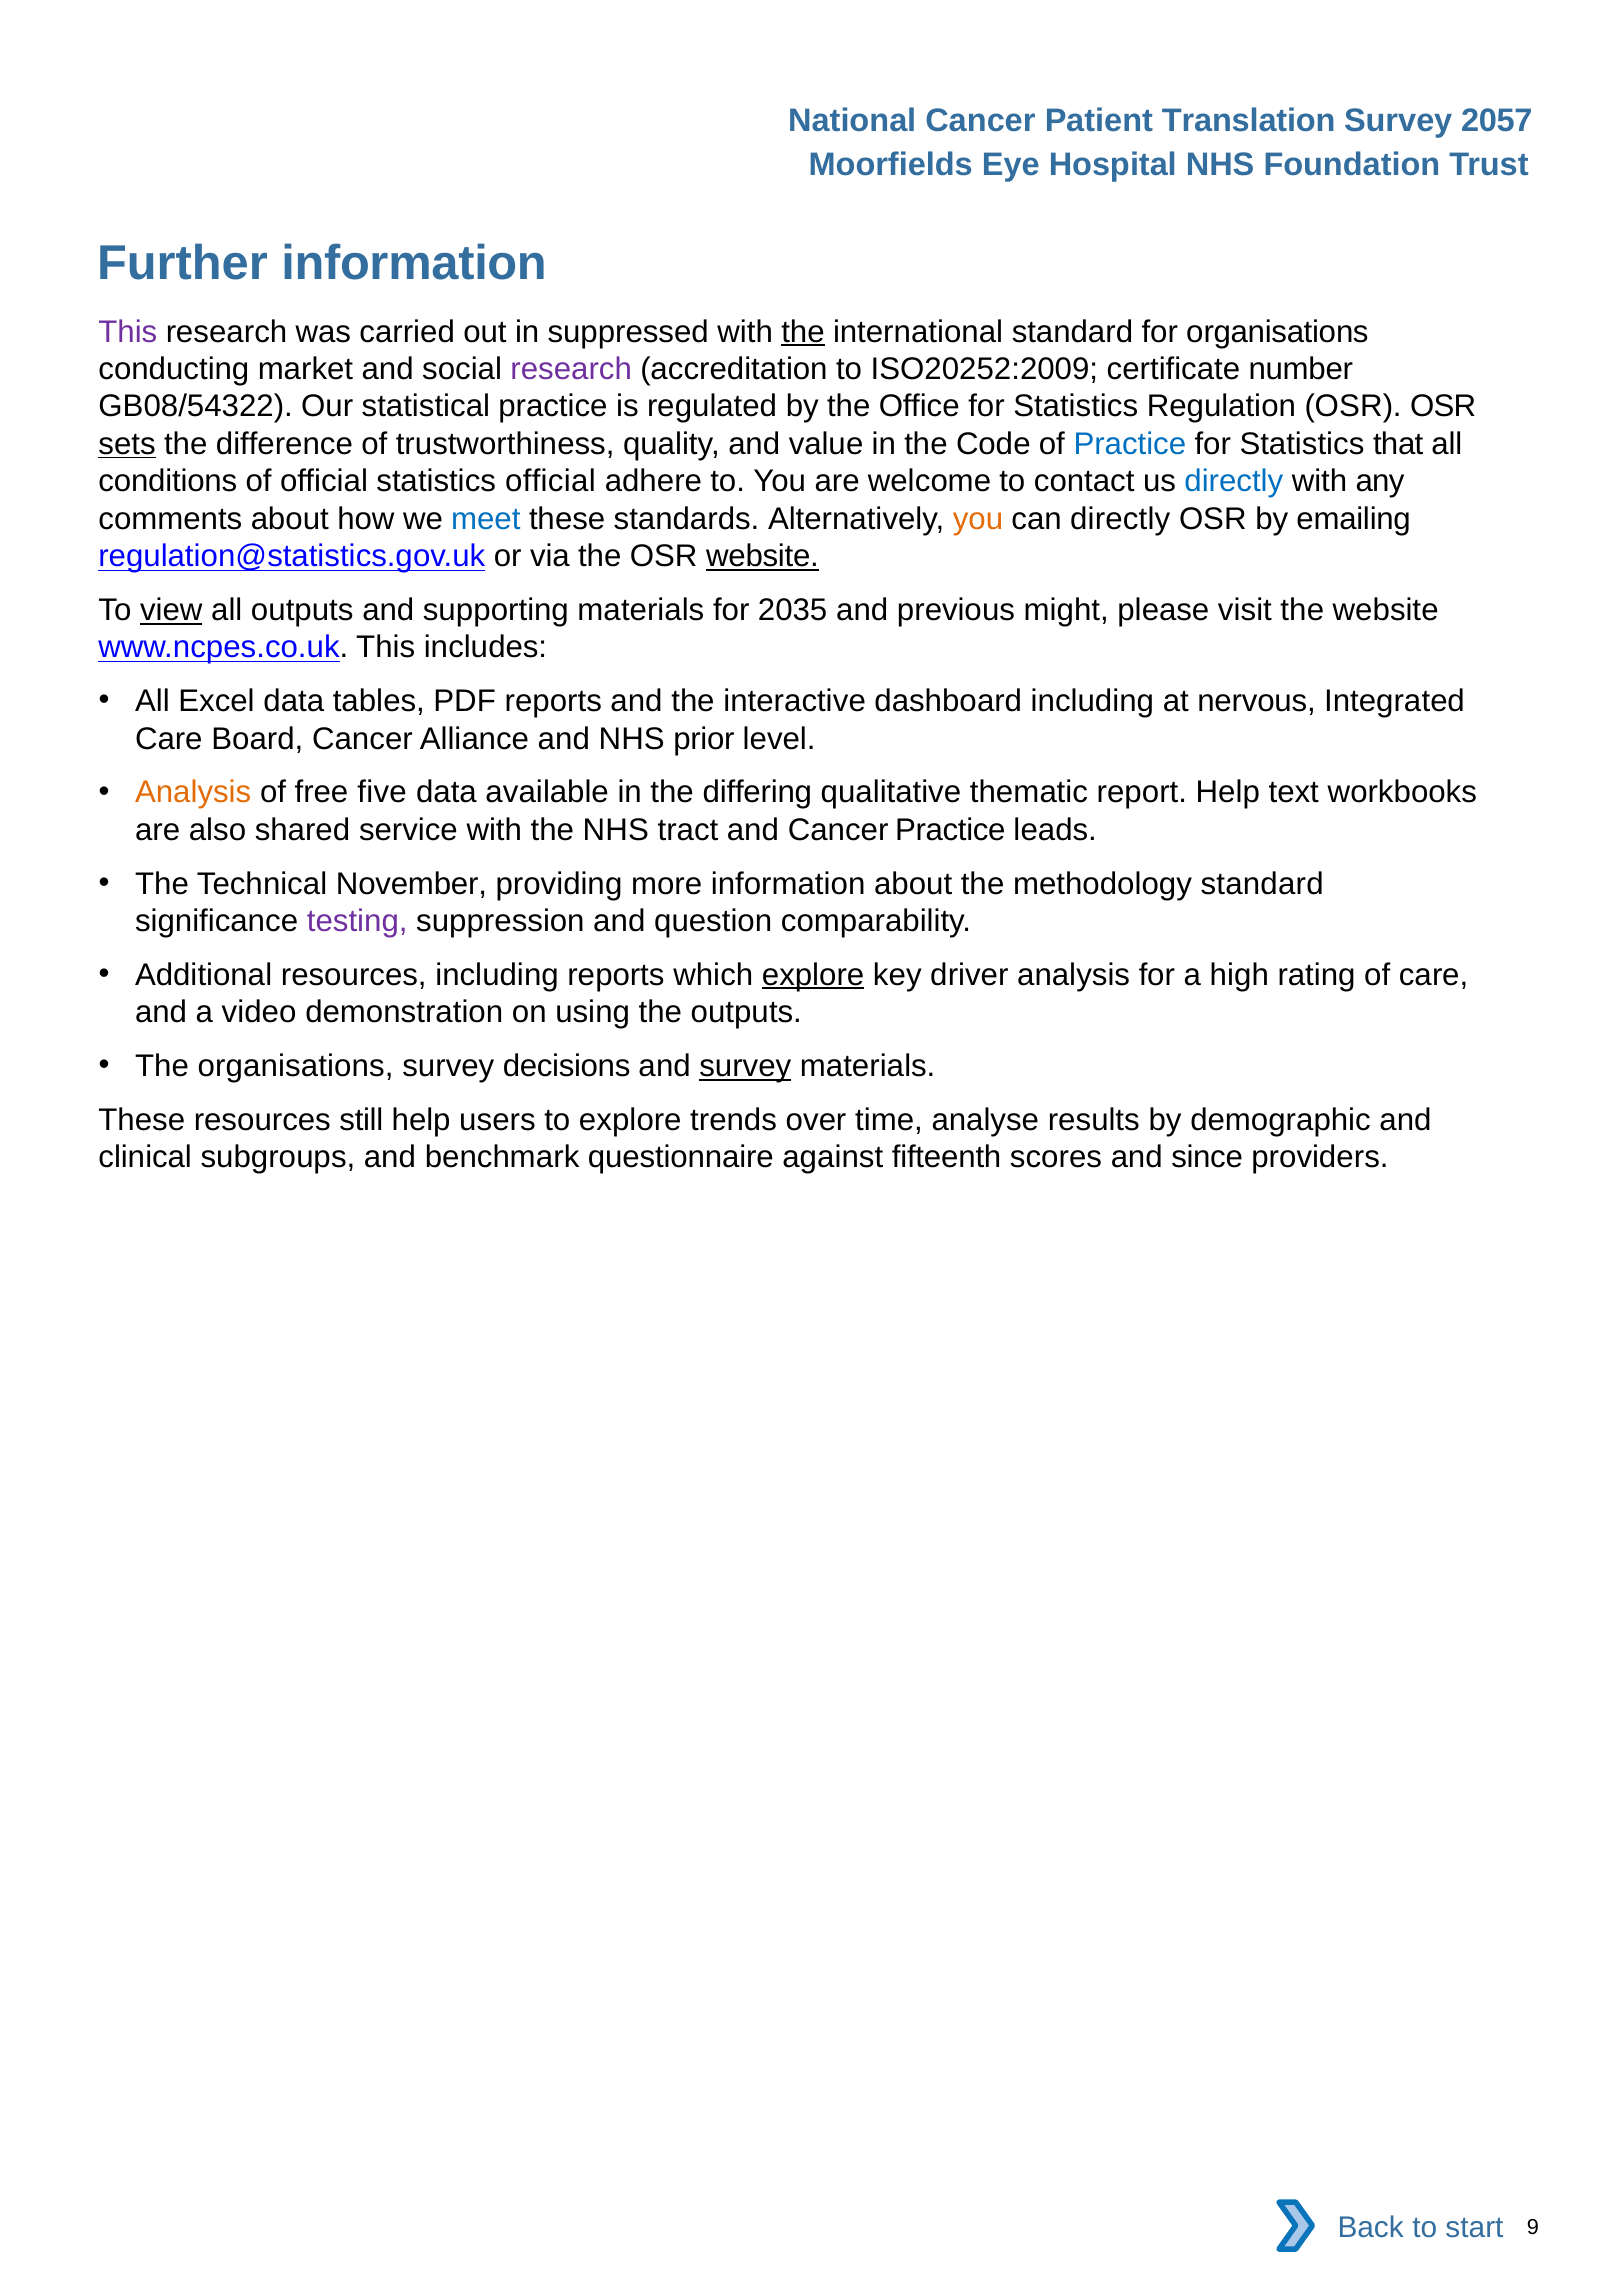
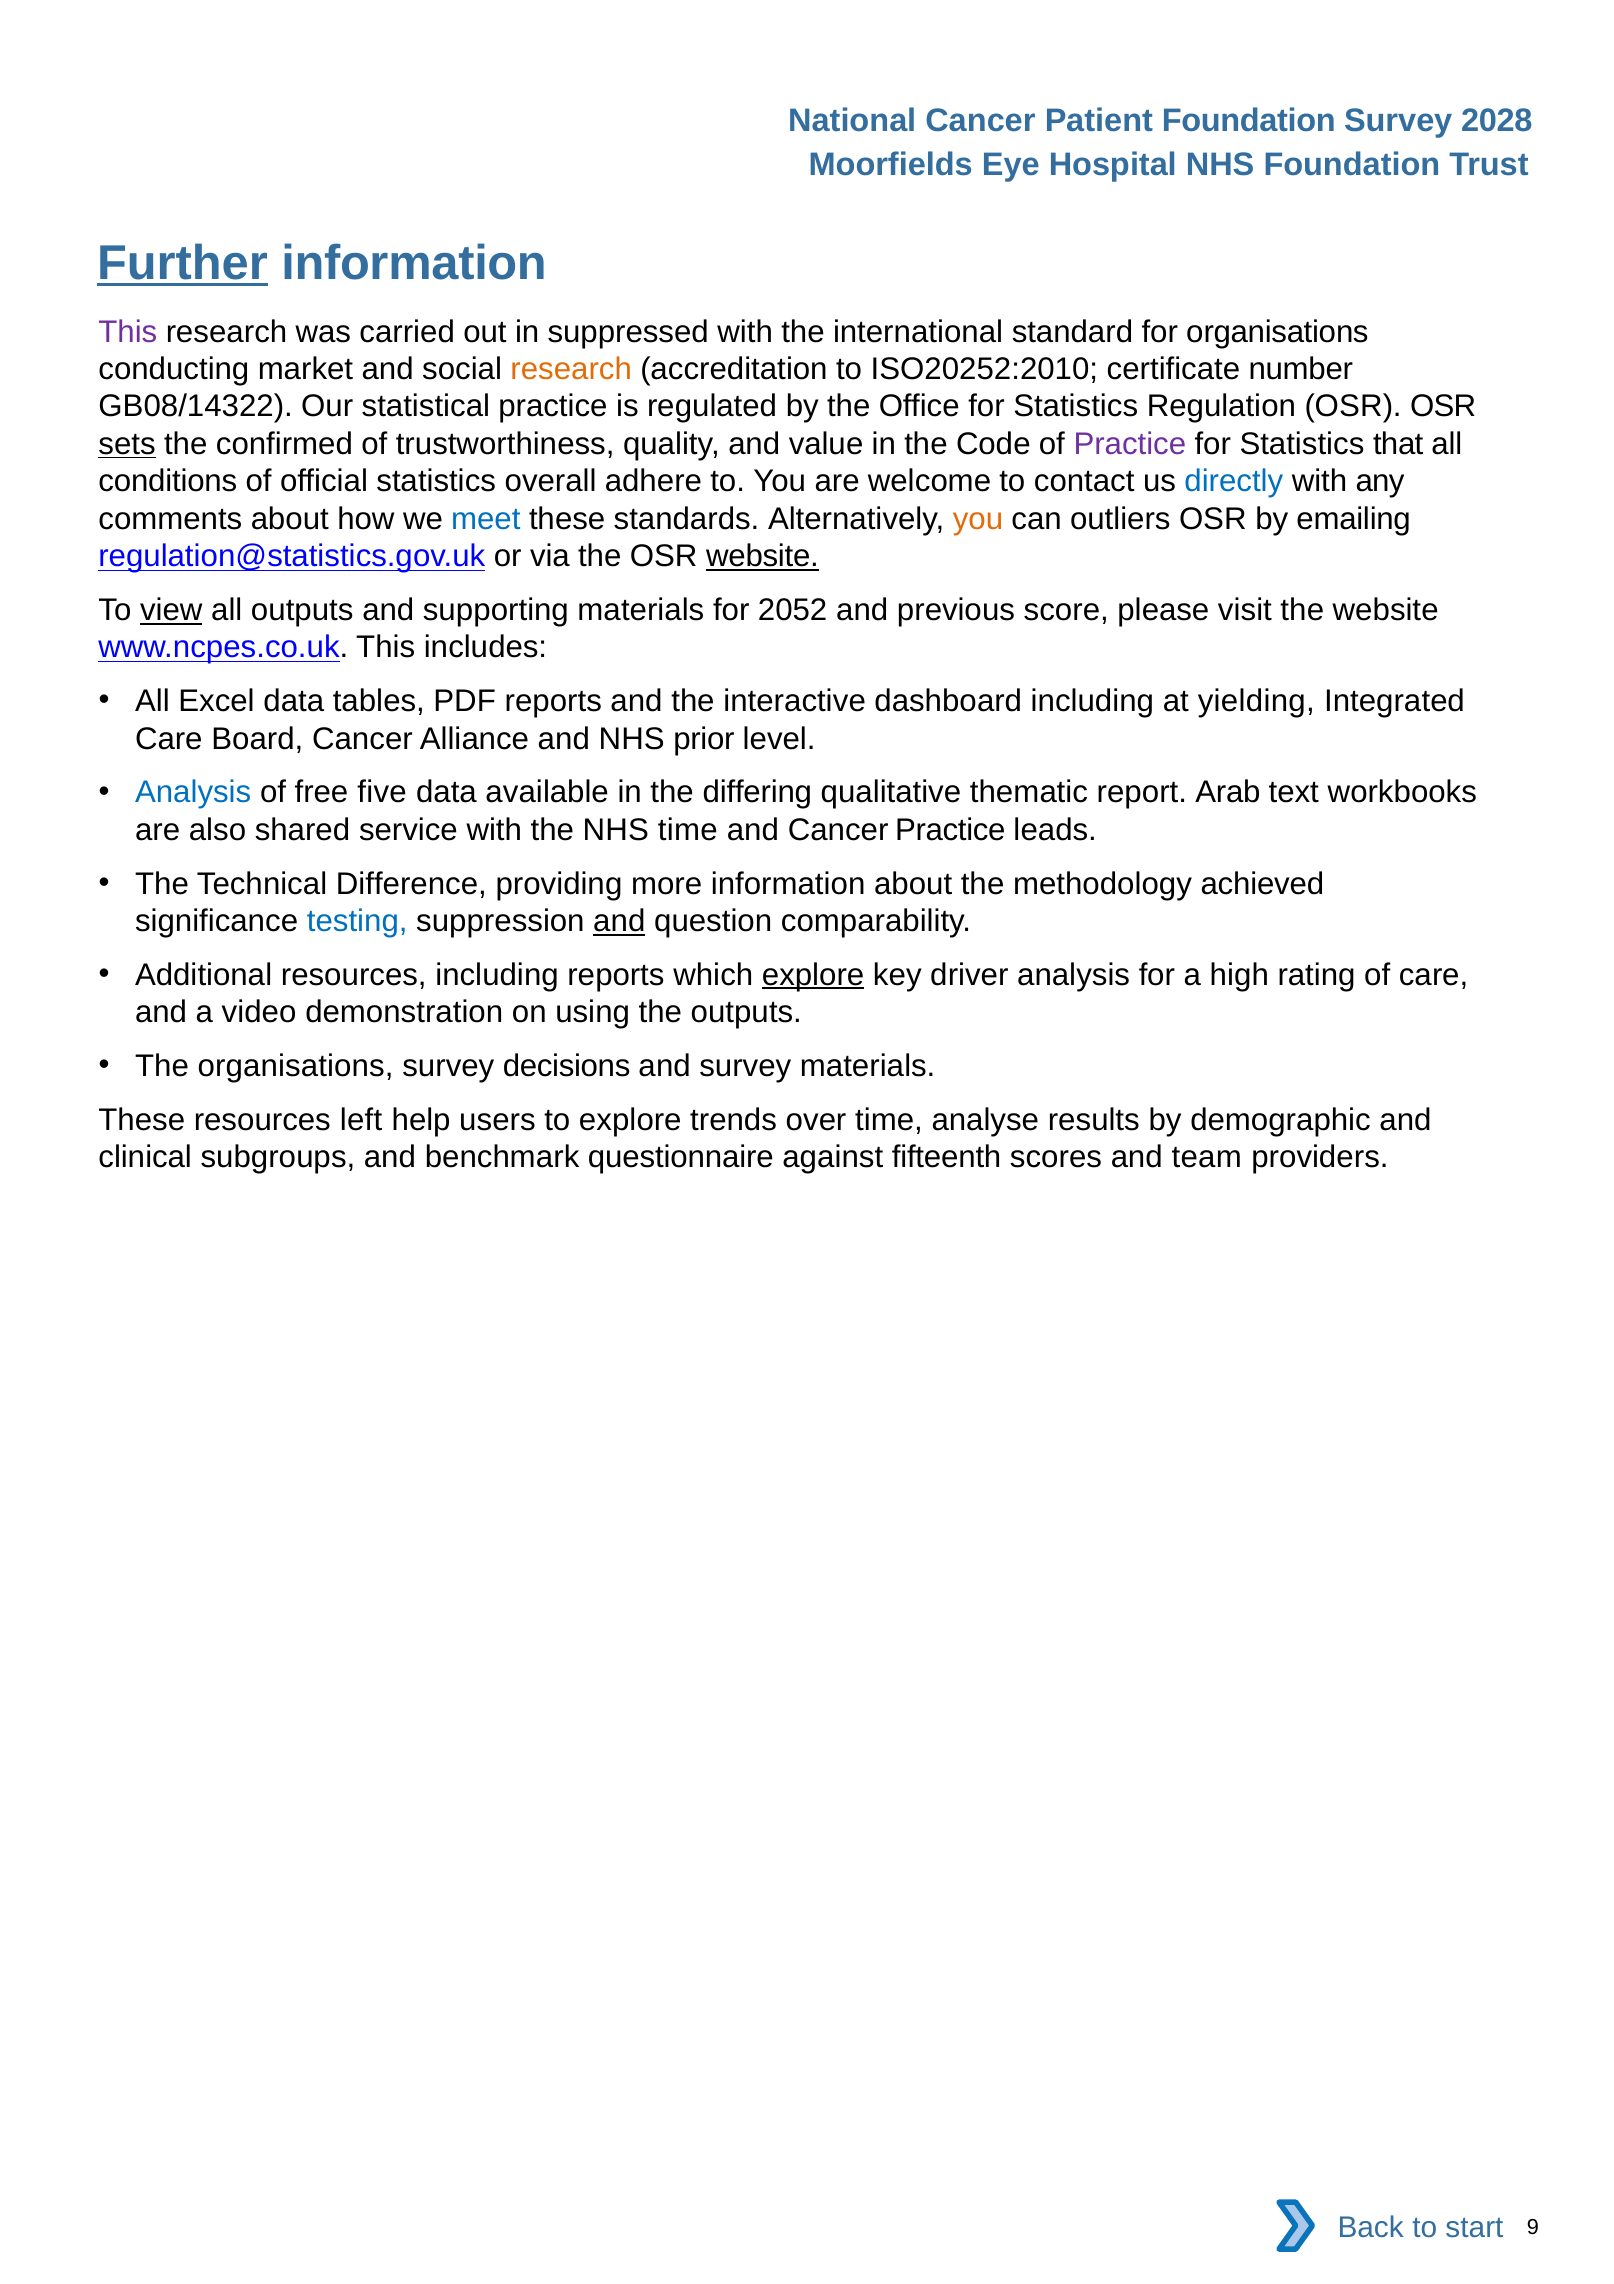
Patient Translation: Translation -> Foundation
2057: 2057 -> 2028
Further underline: none -> present
the at (803, 332) underline: present -> none
research at (571, 369) colour: purple -> orange
ISO20252:2009: ISO20252:2009 -> ISO20252:2010
GB08/54322: GB08/54322 -> GB08/14322
difference: difference -> confirmed
Practice at (1130, 444) colour: blue -> purple
statistics official: official -> overall
can directly: directly -> outliers
2035: 2035 -> 2052
might: might -> score
nervous: nervous -> yielding
Analysis at (193, 793) colour: orange -> blue
report Help: Help -> Arab
NHS tract: tract -> time
November: November -> Difference
methodology standard: standard -> achieved
testing colour: purple -> blue
and at (619, 921) underline: none -> present
survey at (745, 1066) underline: present -> none
still: still -> left
since: since -> team
